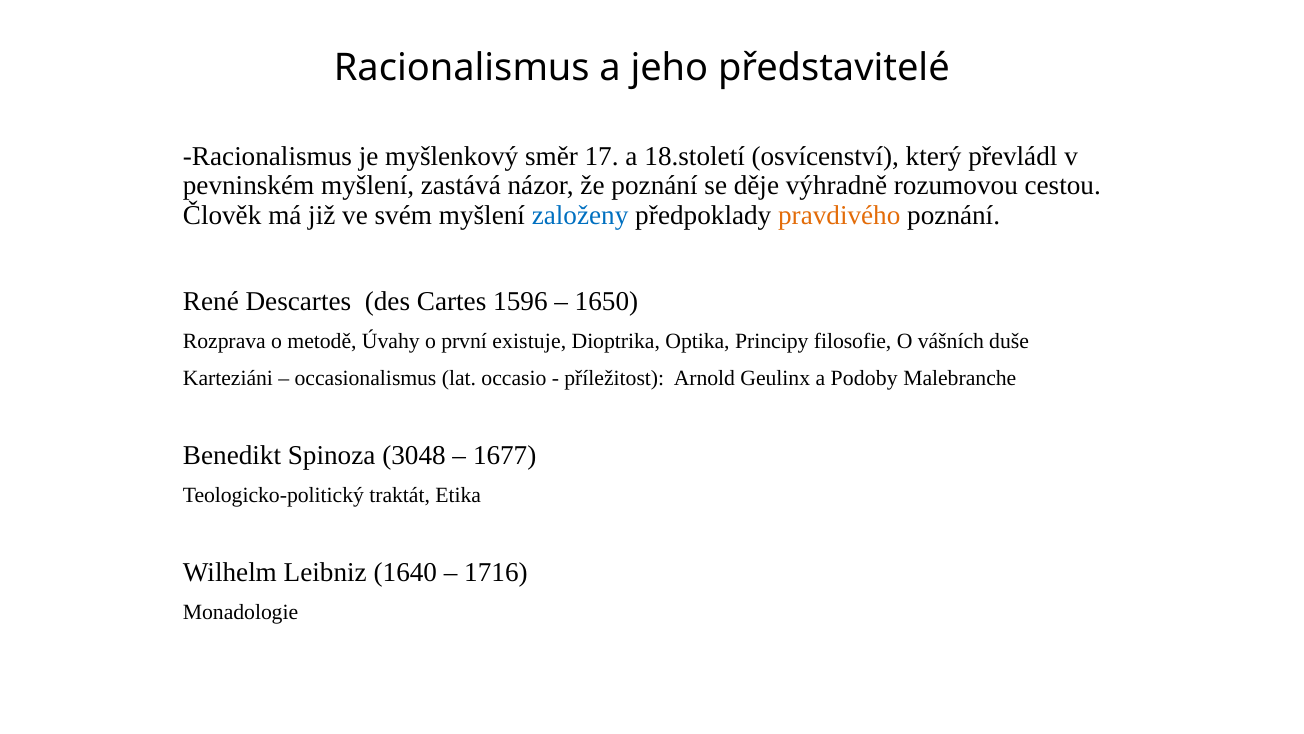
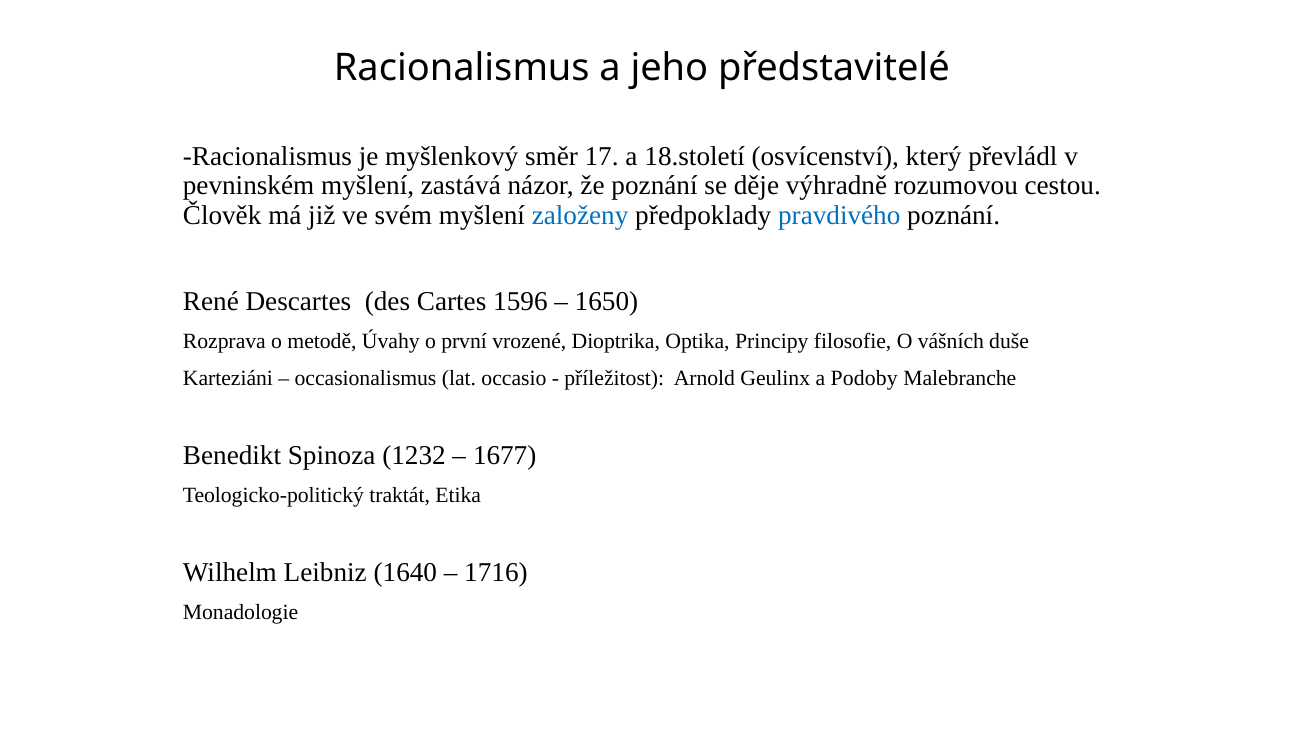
pravdivého colour: orange -> blue
existuje: existuje -> vrozené
3048: 3048 -> 1232
